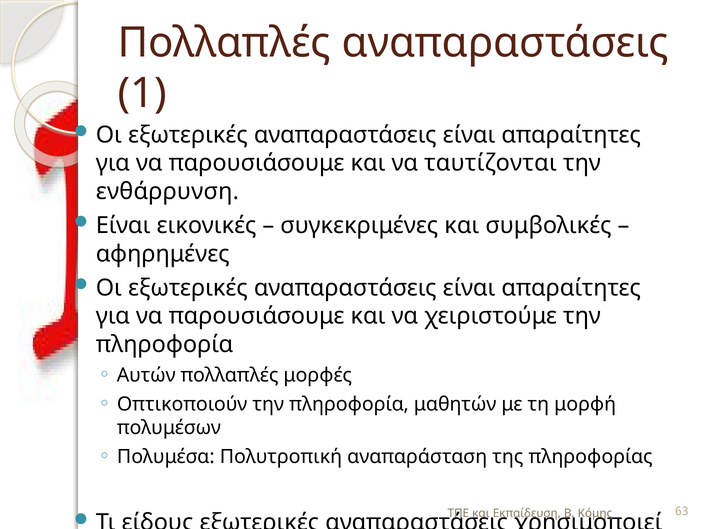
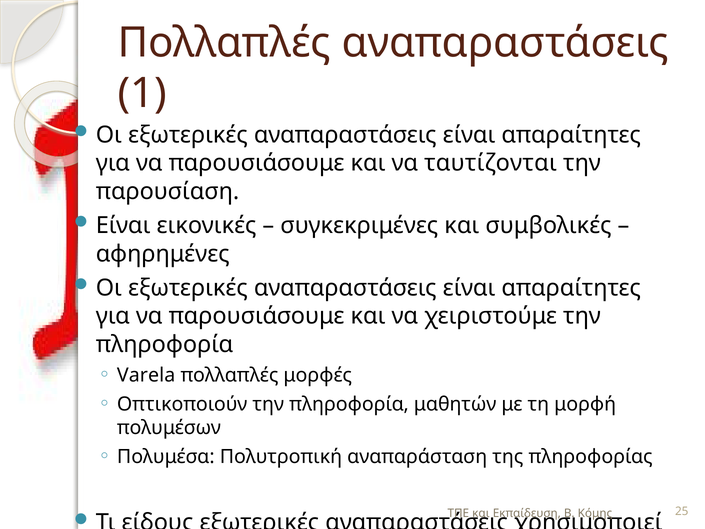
ενθάρρυνση: ενθάρρυνση -> παρουσίαση
Αυτών: Αυτών -> Varela
63: 63 -> 25
